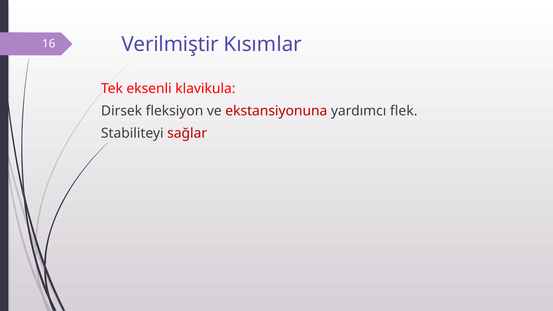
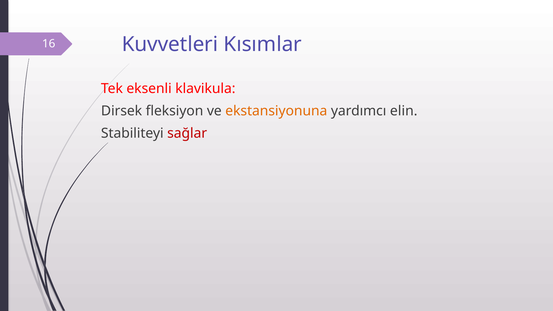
Verilmiştir: Verilmiştir -> Kuvvetleri
ekstansiyonuna colour: red -> orange
flek: flek -> elin
